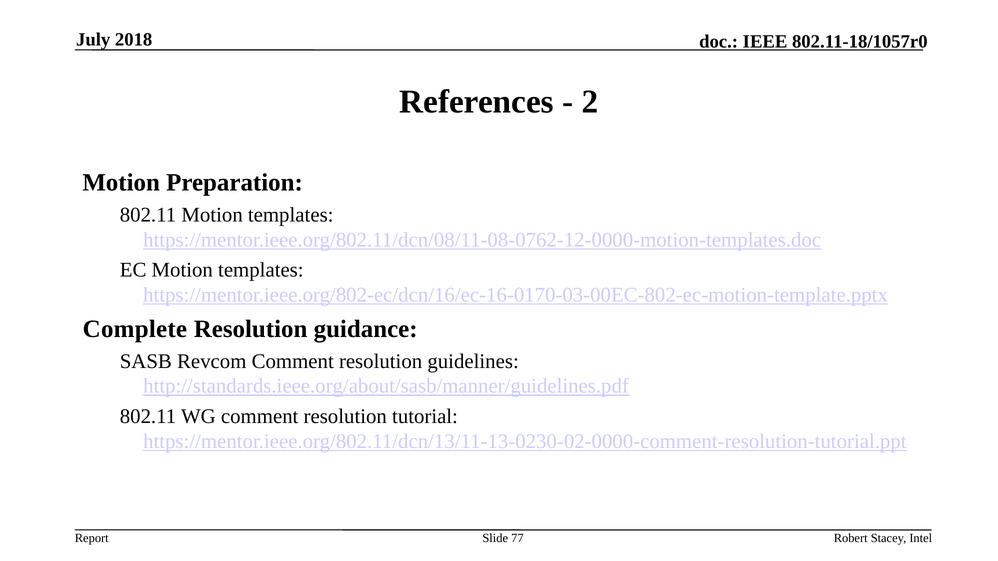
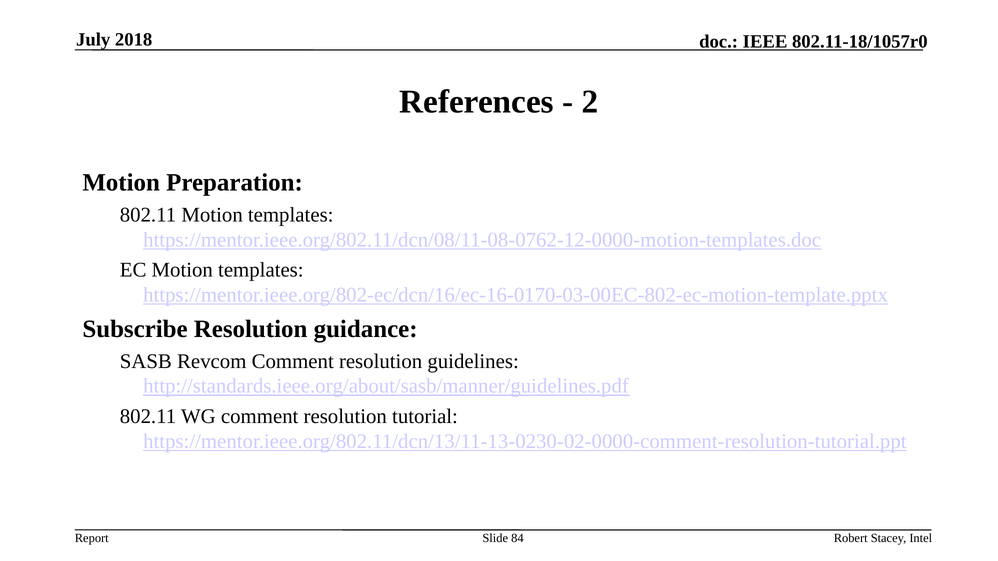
Complete: Complete -> Subscribe
77: 77 -> 84
